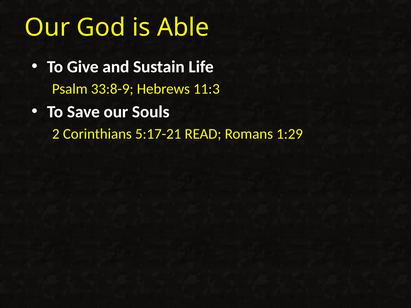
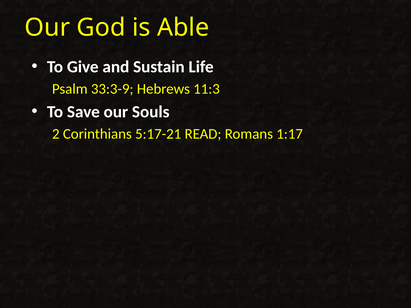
33:8-9: 33:8-9 -> 33:3-9
1:29: 1:29 -> 1:17
